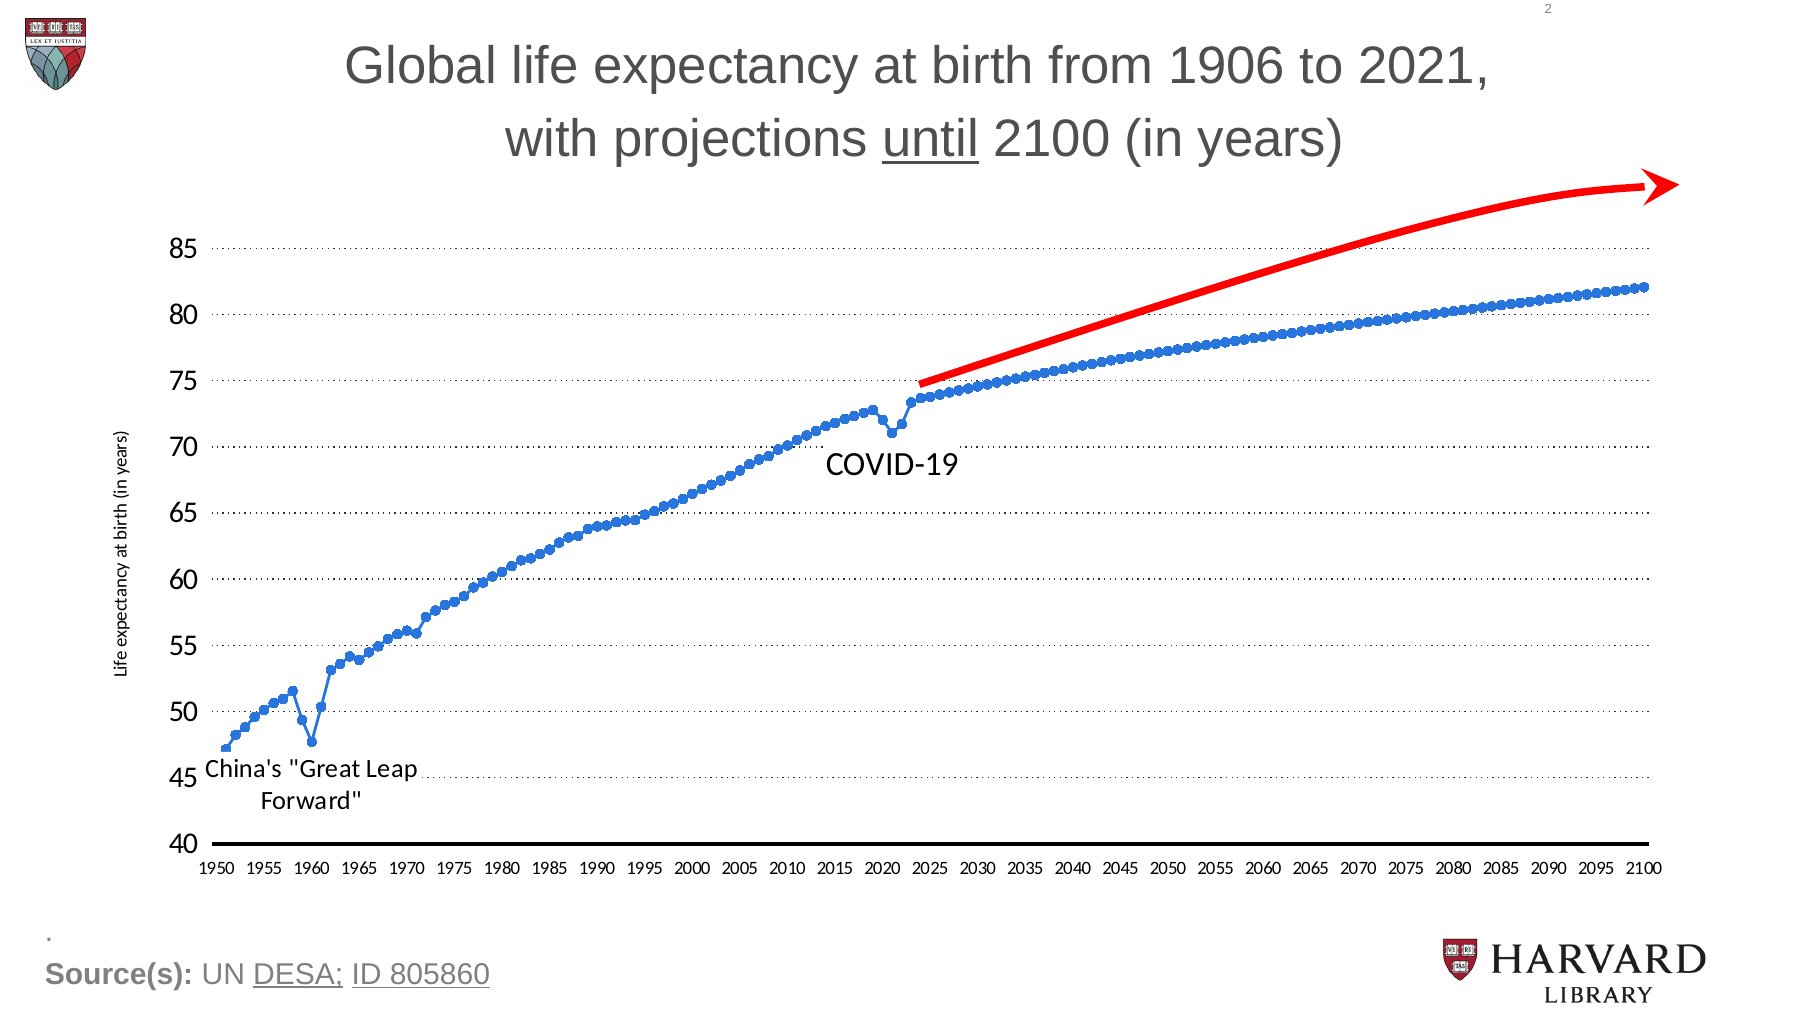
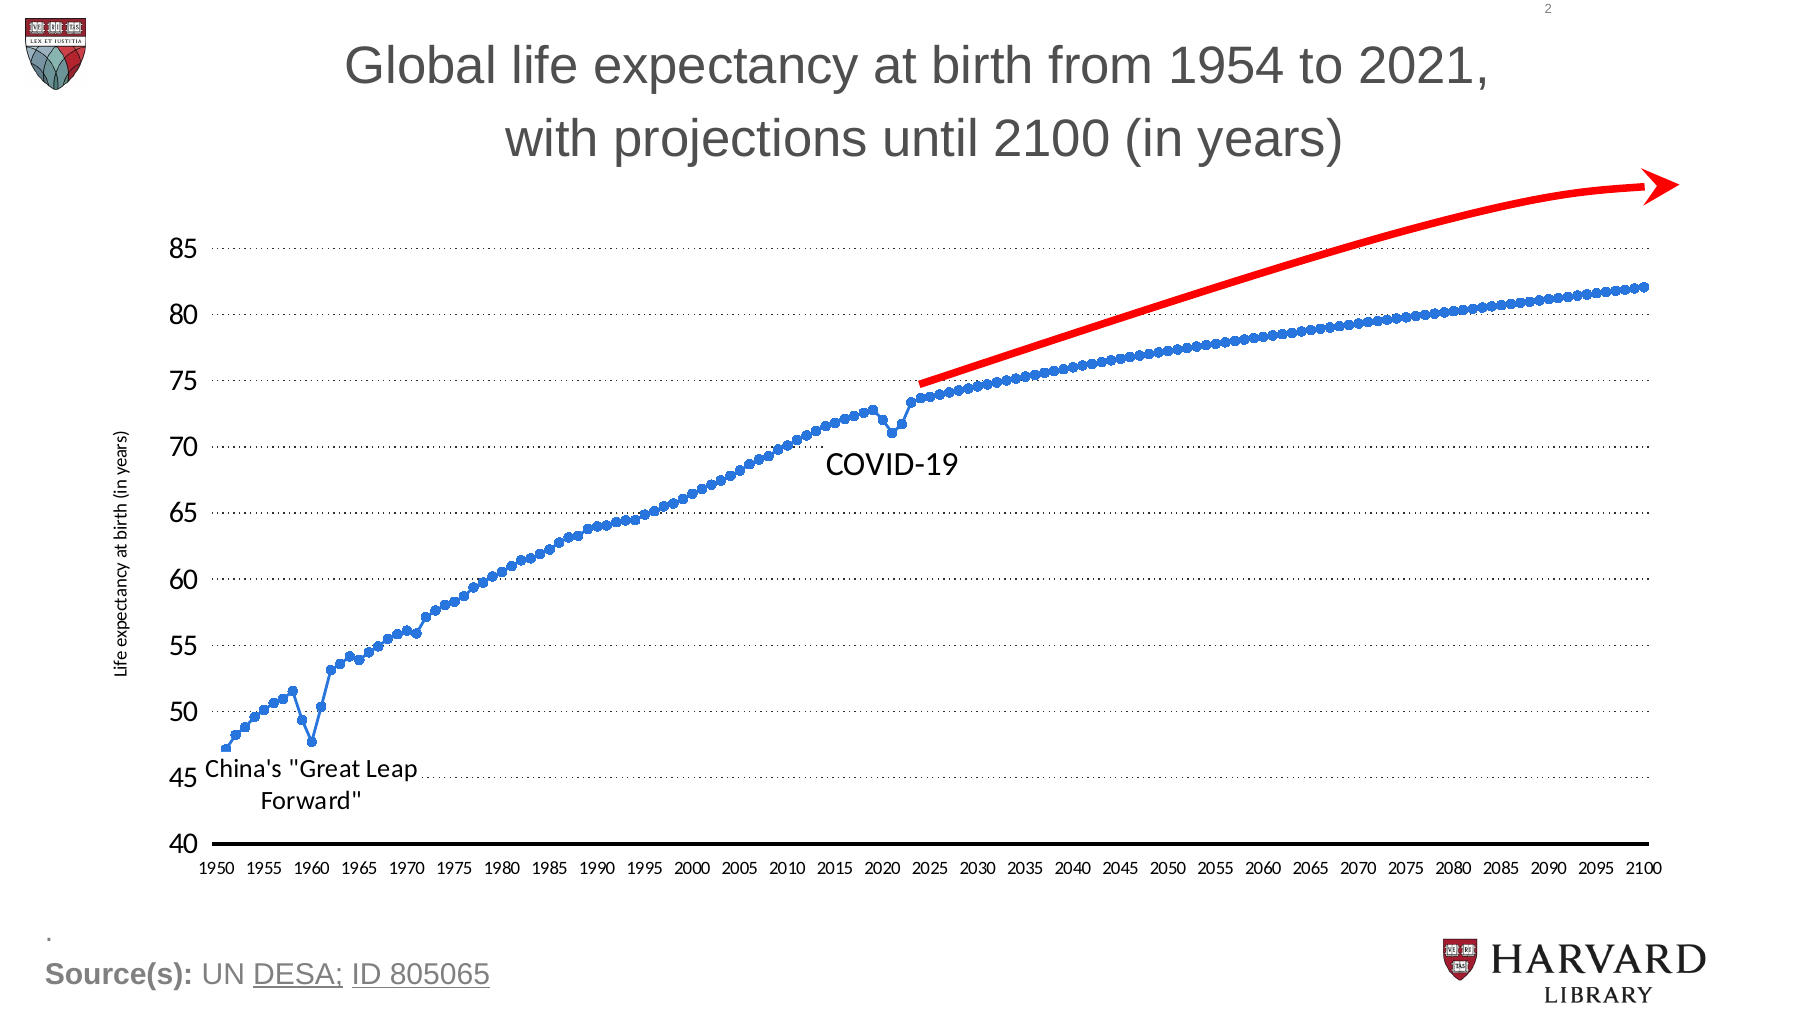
1906: 1906 -> 1954
until underline: present -> none
805860: 805860 -> 805065
